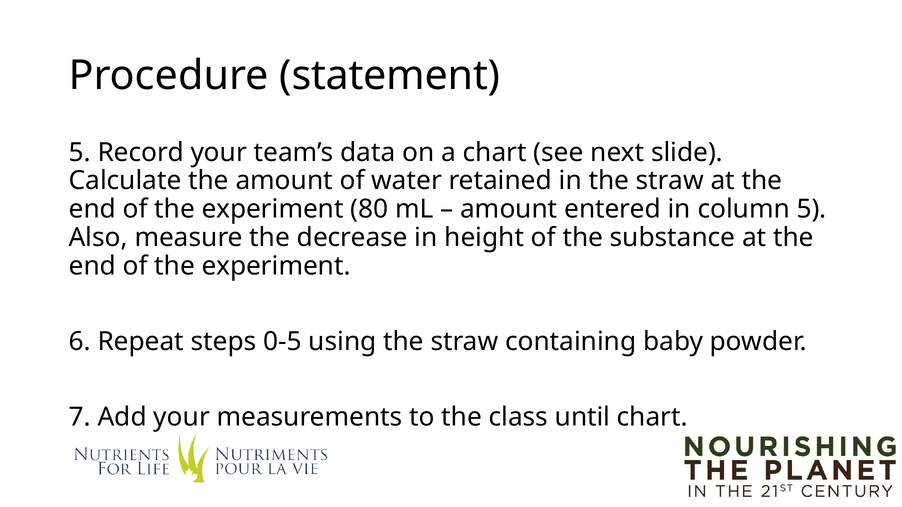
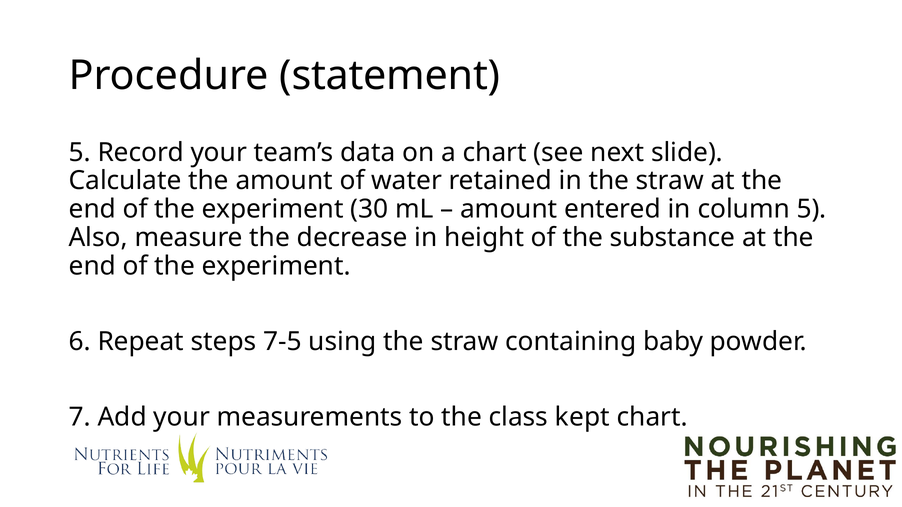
80: 80 -> 30
0-5: 0-5 -> 7-5
until: until -> kept
